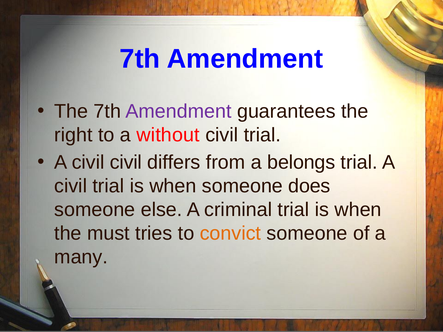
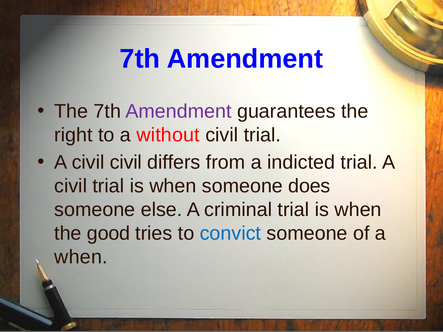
belongs: belongs -> indicted
must: must -> good
convict colour: orange -> blue
many at (81, 257): many -> when
